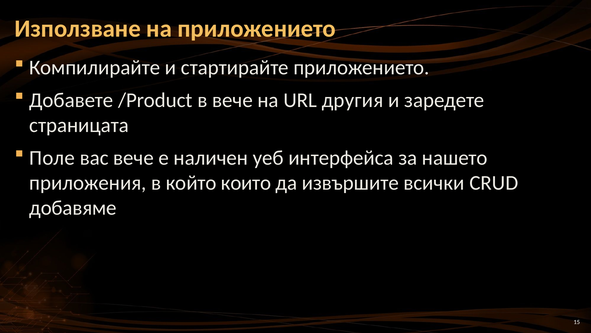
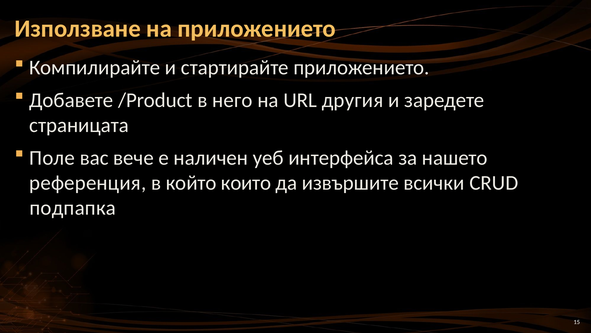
в вече: вече -> него
приложения: приложения -> референция
добавяме: добавяме -> подпапка
